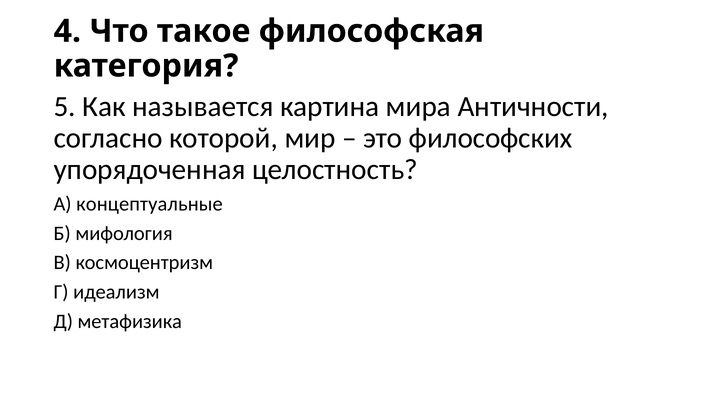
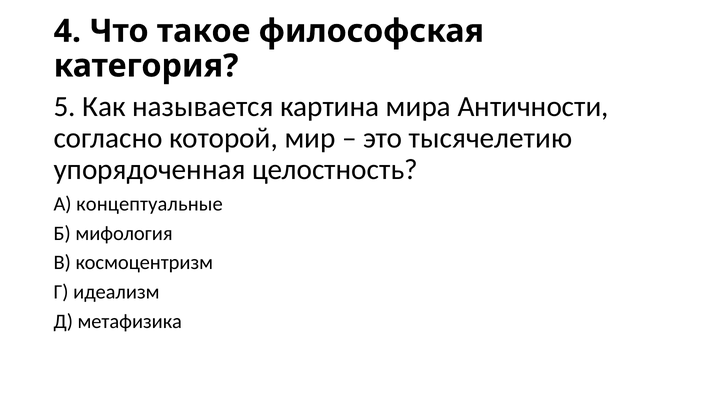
философских: философских -> тысячелетию
